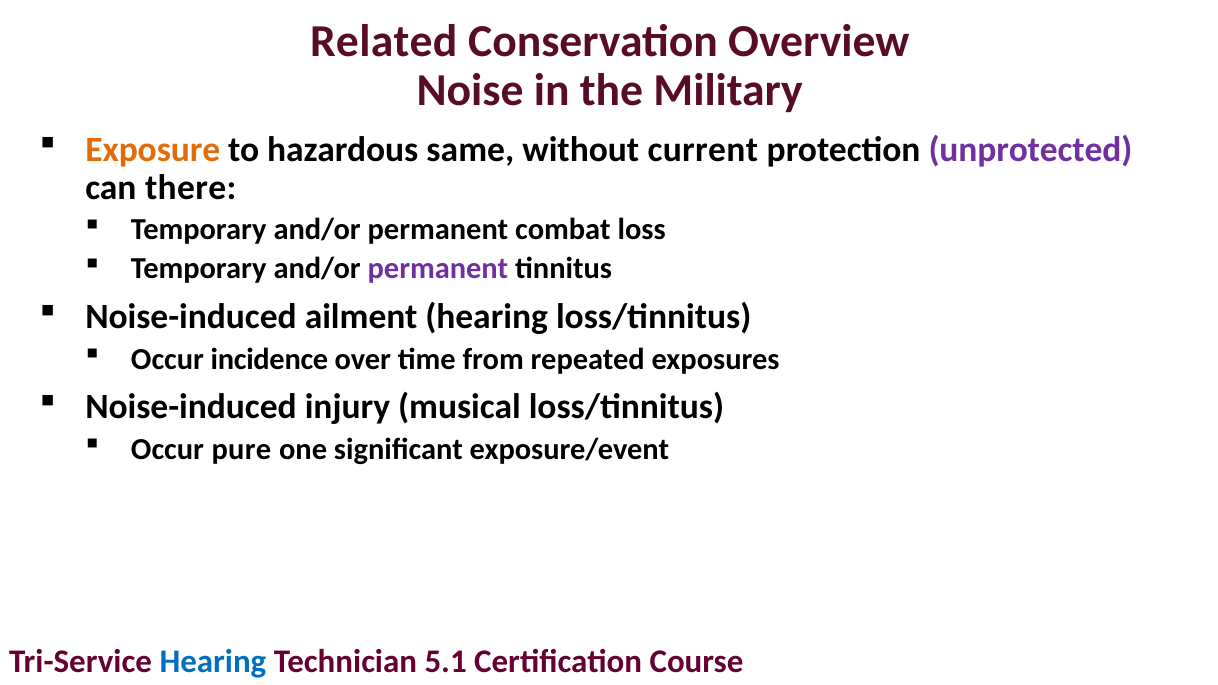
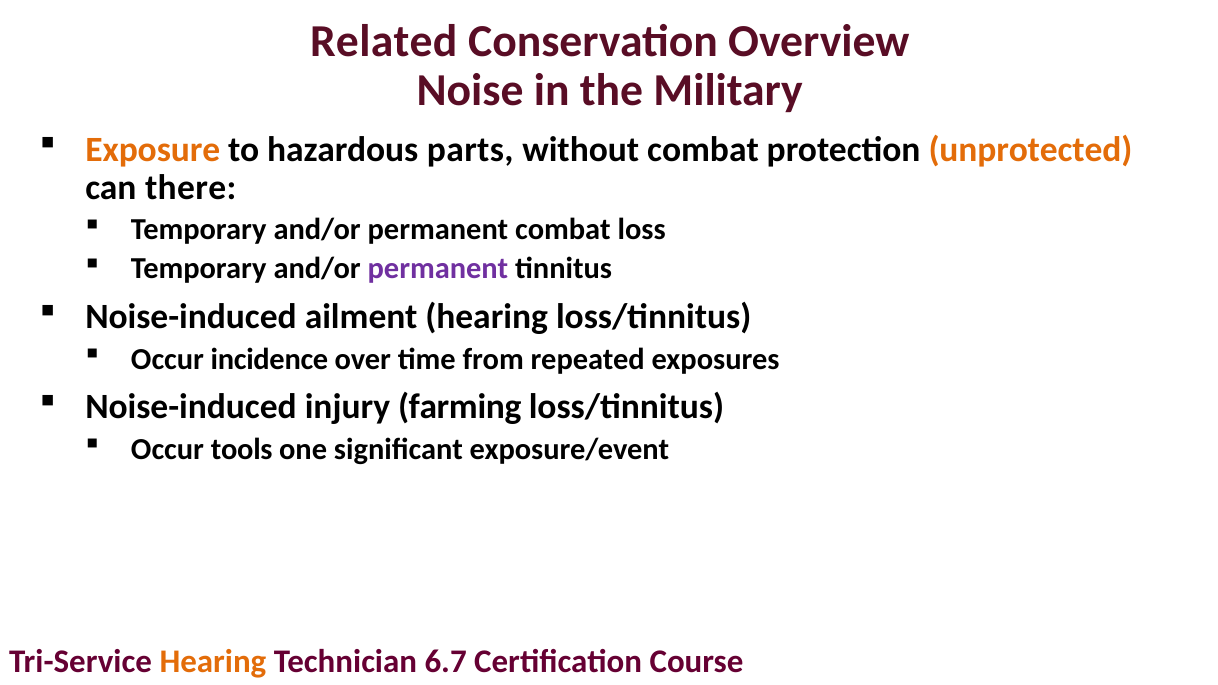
same: same -> parts
without current: current -> combat
unprotected colour: purple -> orange
musical: musical -> farming
pure: pure -> tools
Hearing at (213, 662) colour: blue -> orange
5.1: 5.1 -> 6.7
